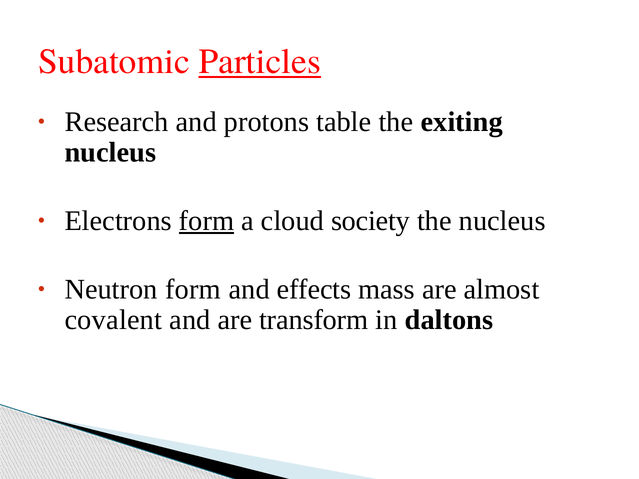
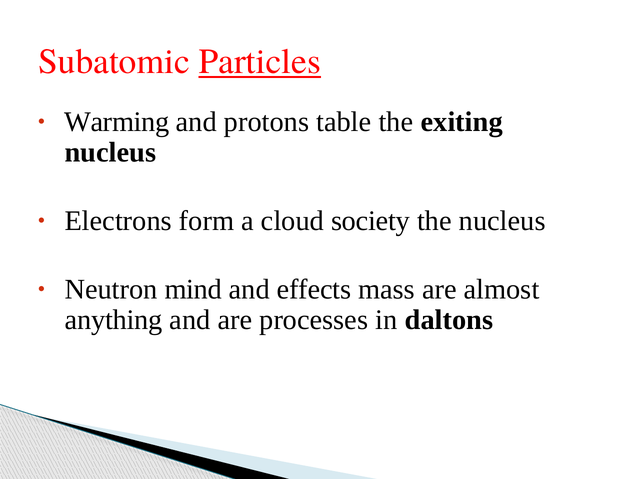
Research: Research -> Warming
form at (207, 221) underline: present -> none
Neutron form: form -> mind
covalent: covalent -> anything
transform: transform -> processes
